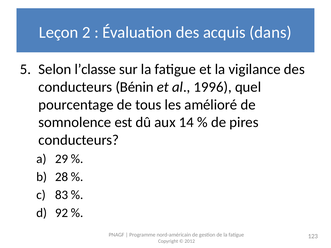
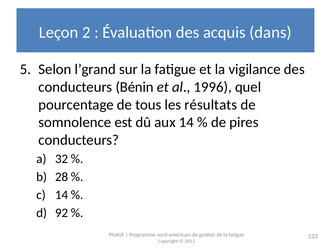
l’classe: l’classe -> l’grand
amélioré: amélioré -> résultats
29: 29 -> 32
83 at (62, 195): 83 -> 14
